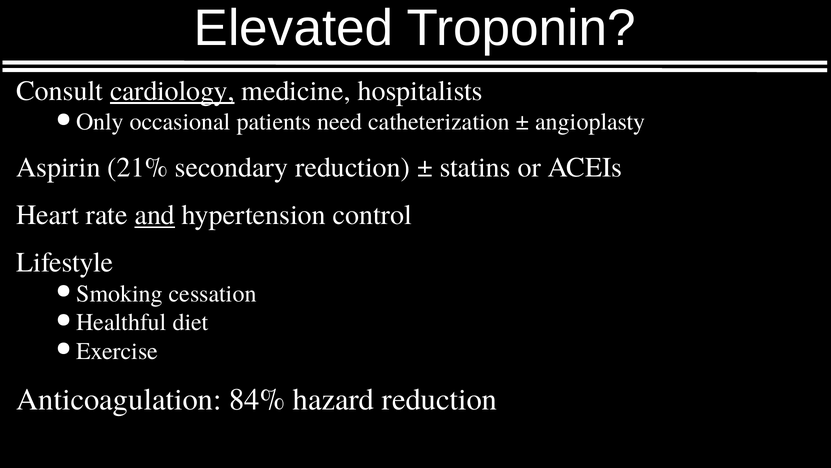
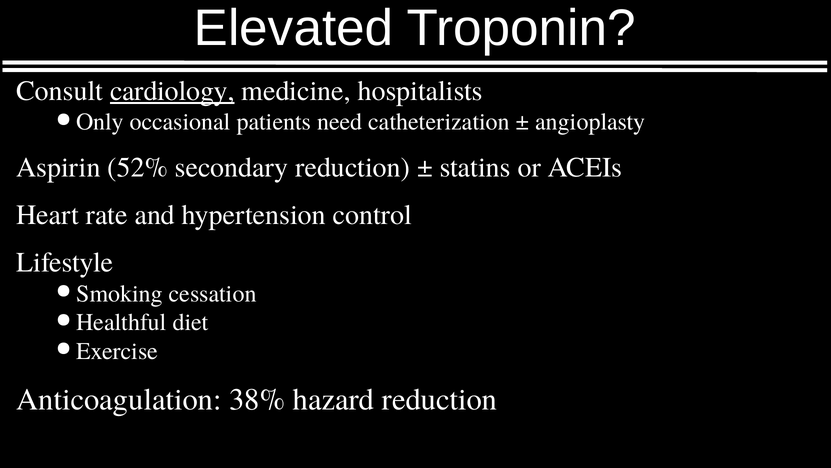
21%: 21% -> 52%
and underline: present -> none
84%: 84% -> 38%
